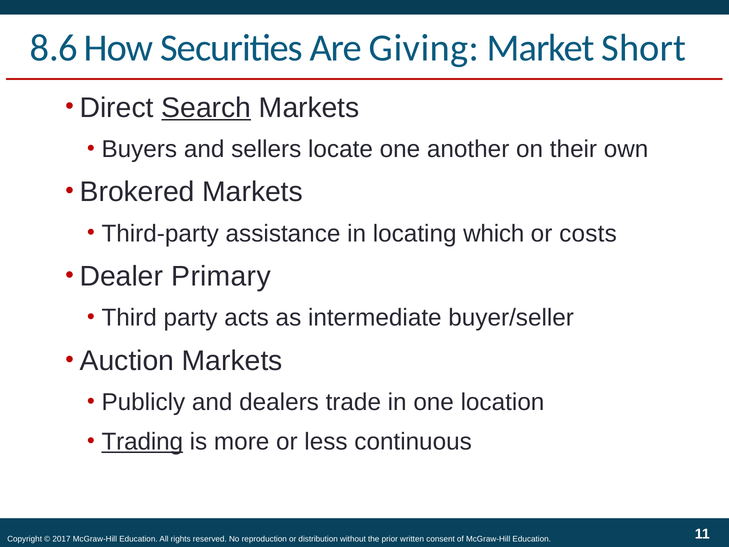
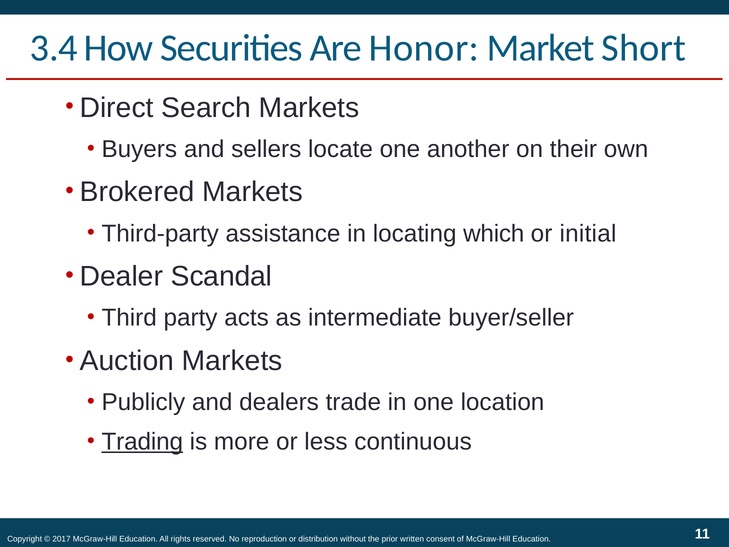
8.6: 8.6 -> 3.4
Giving: Giving -> Honor
Search underline: present -> none
costs: costs -> initial
Primary: Primary -> Scandal
